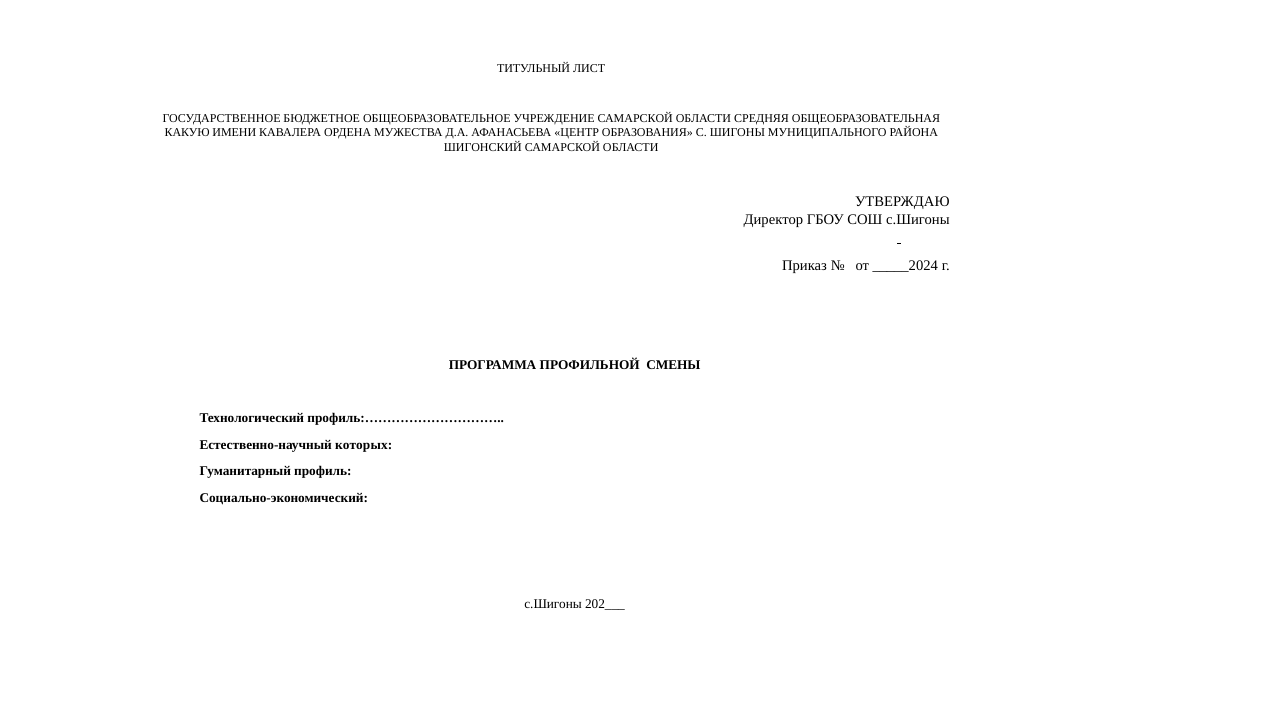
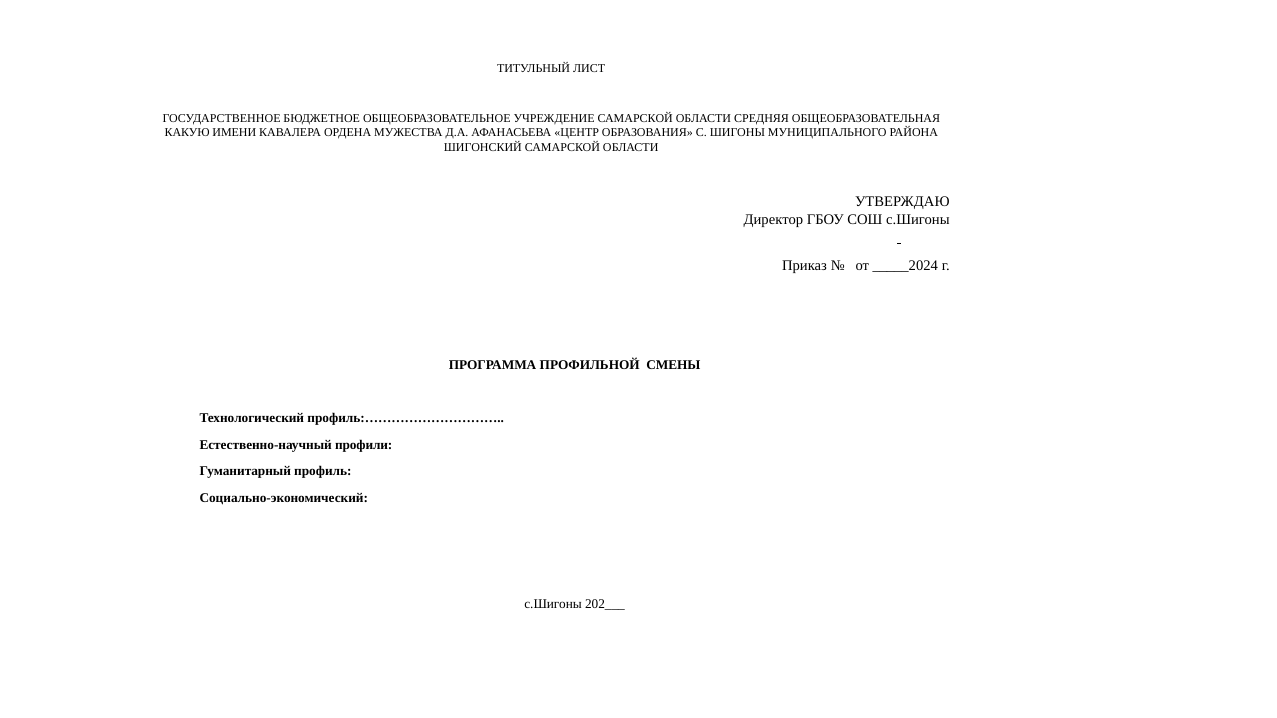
которых: которых -> профили
